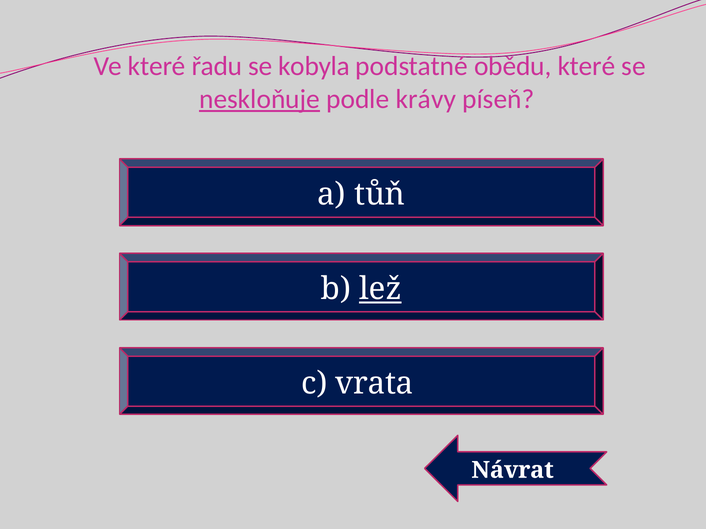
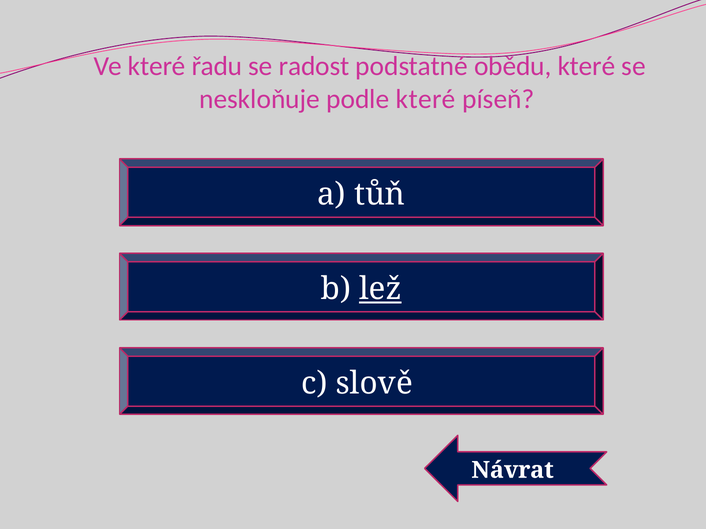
kobyla: kobyla -> radost
neskloňuje underline: present -> none
podle krávy: krávy -> které
vrata: vrata -> slově
